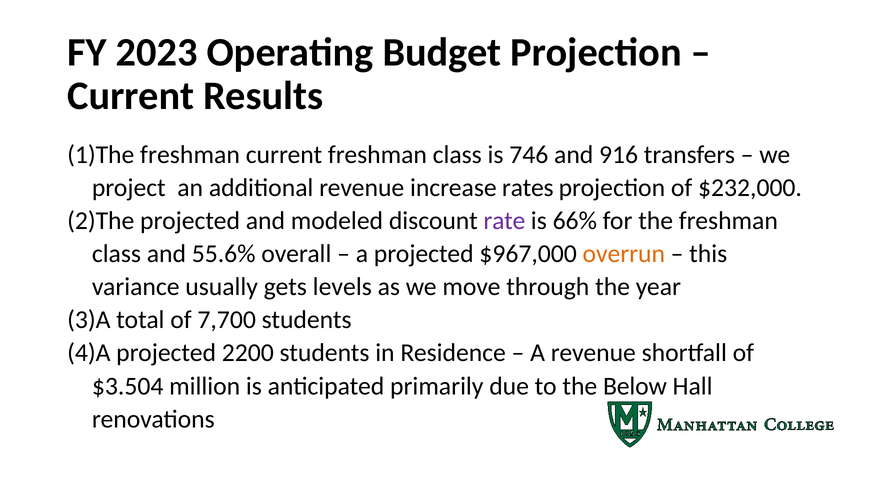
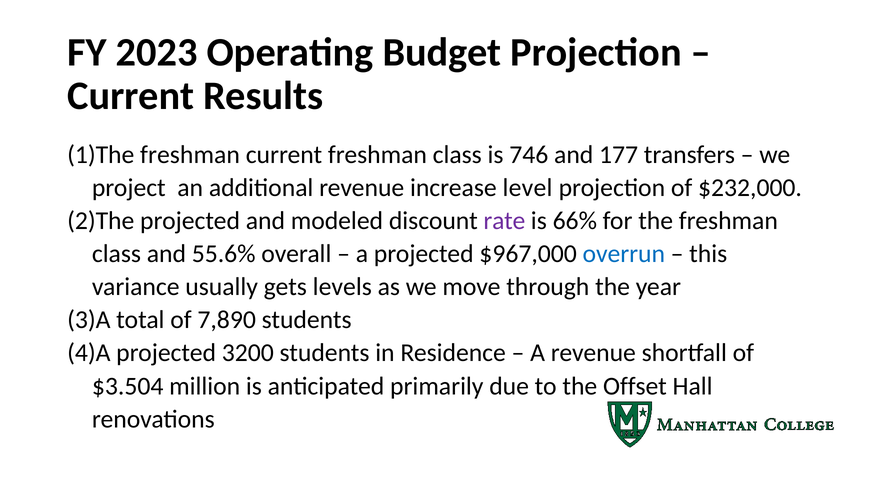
916: 916 -> 177
rates: rates -> level
overrun colour: orange -> blue
7,700: 7,700 -> 7,890
2200: 2200 -> 3200
Below: Below -> Offset
